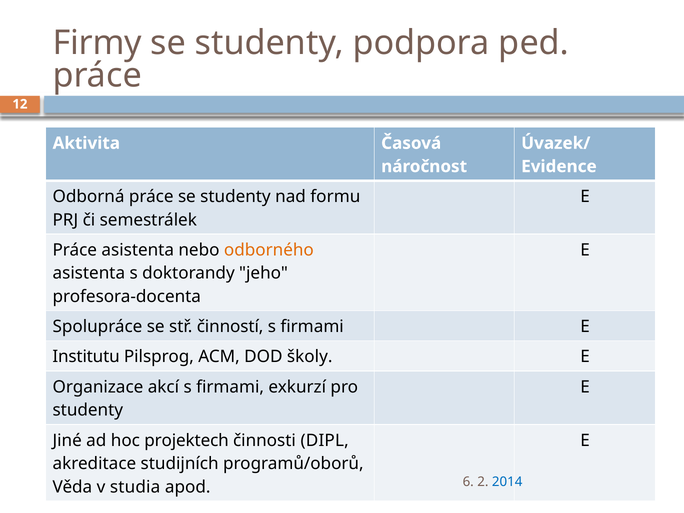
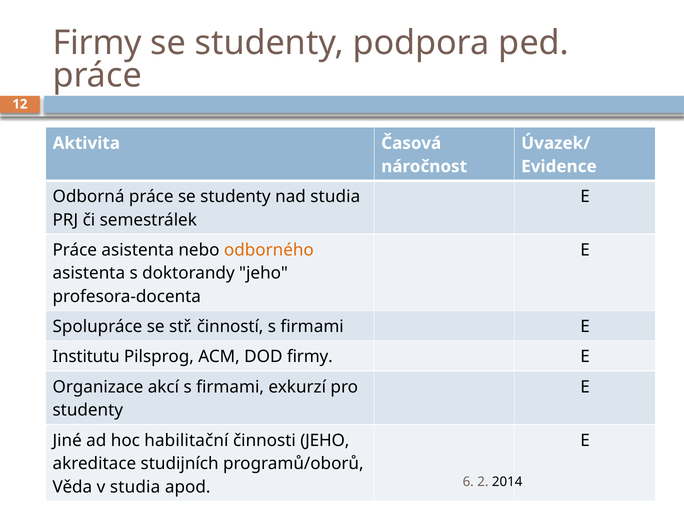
nad formu: formu -> studia
DOD školy: školy -> firmy
projektech: projektech -> habilitační
činnosti DIPL: DIPL -> JEHO
2014 colour: blue -> black
